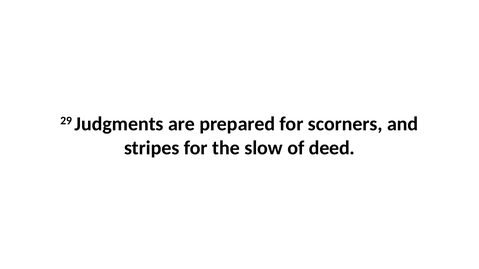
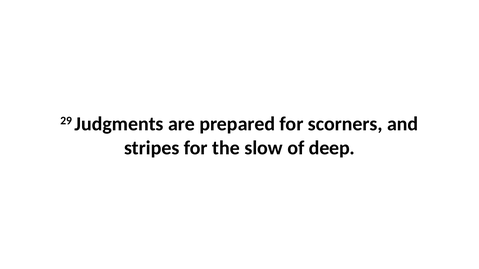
deed: deed -> deep
